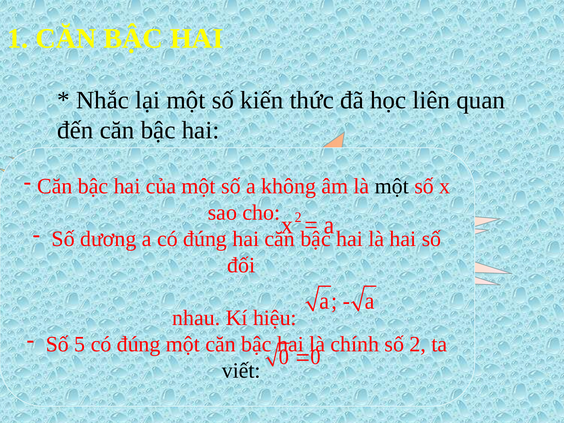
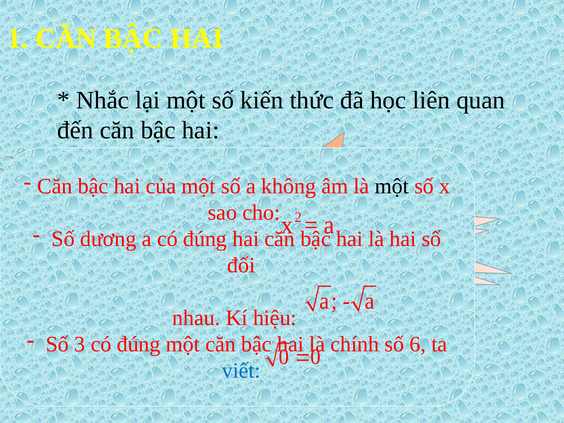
5: 5 -> 3
số 2: 2 -> 6
viết colour: black -> blue
